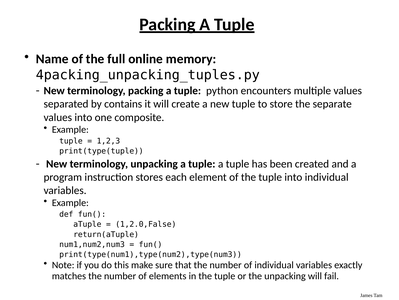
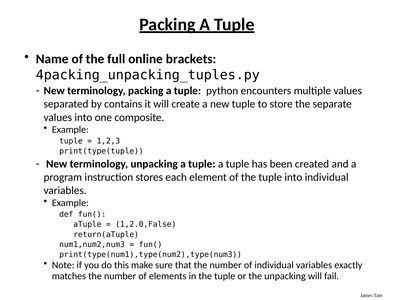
memory: memory -> brackets
